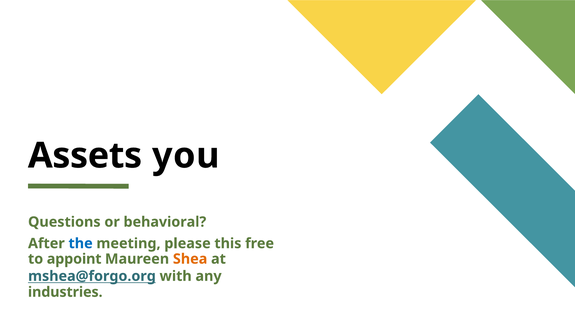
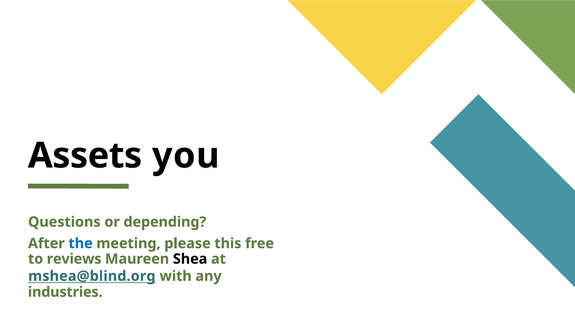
behavioral: behavioral -> depending
appoint: appoint -> reviews
Shea colour: orange -> black
mshea@forgo.org: mshea@forgo.org -> mshea@blind.org
